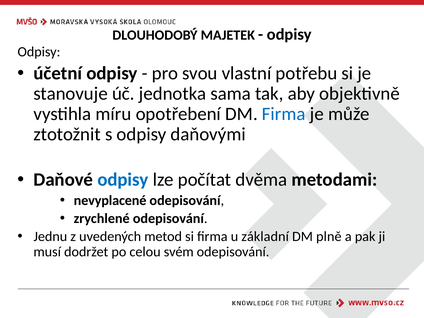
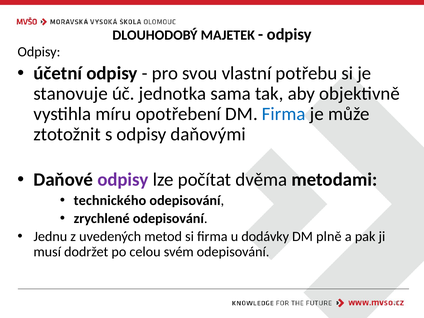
odpisy at (123, 180) colour: blue -> purple
nevyplacené: nevyplacené -> technického
základní: základní -> dodávky
